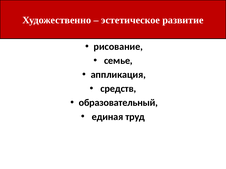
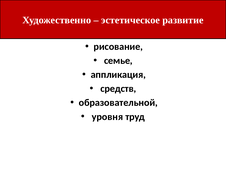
образовательный: образовательный -> образовательной
единая: единая -> уровня
